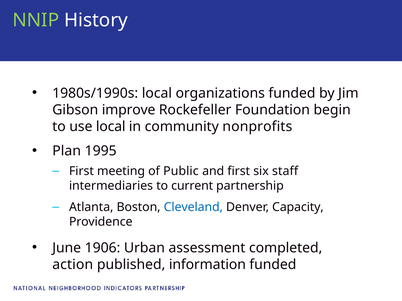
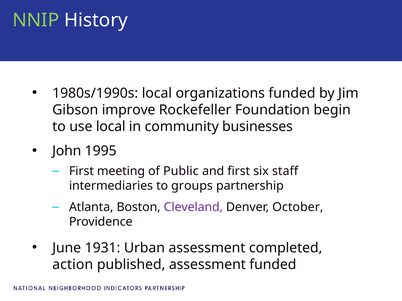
nonprofits: nonprofits -> businesses
Plan: Plan -> John
current: current -> groups
Cleveland colour: blue -> purple
Capacity: Capacity -> October
1906: 1906 -> 1931
published information: information -> assessment
